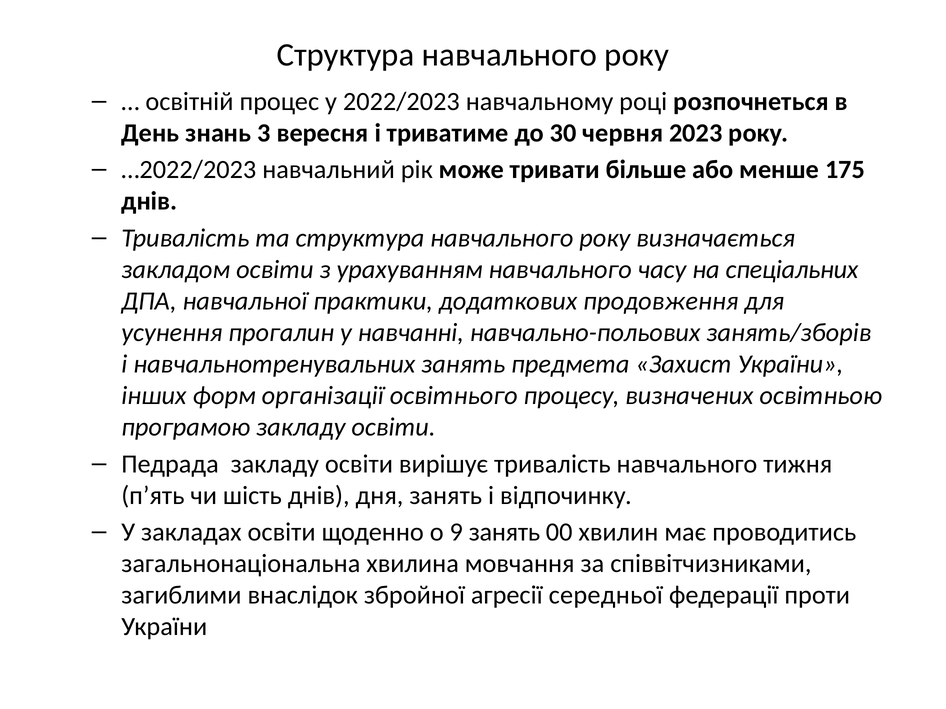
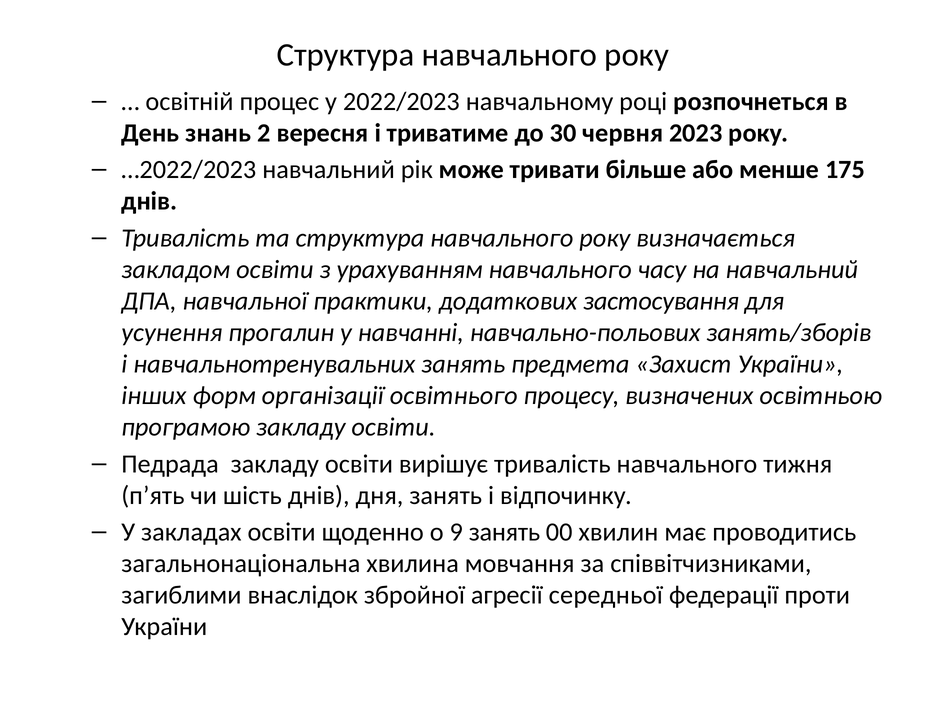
3: 3 -> 2
на спеціальних: спеціальних -> навчальний
продовження: продовження -> застосування
